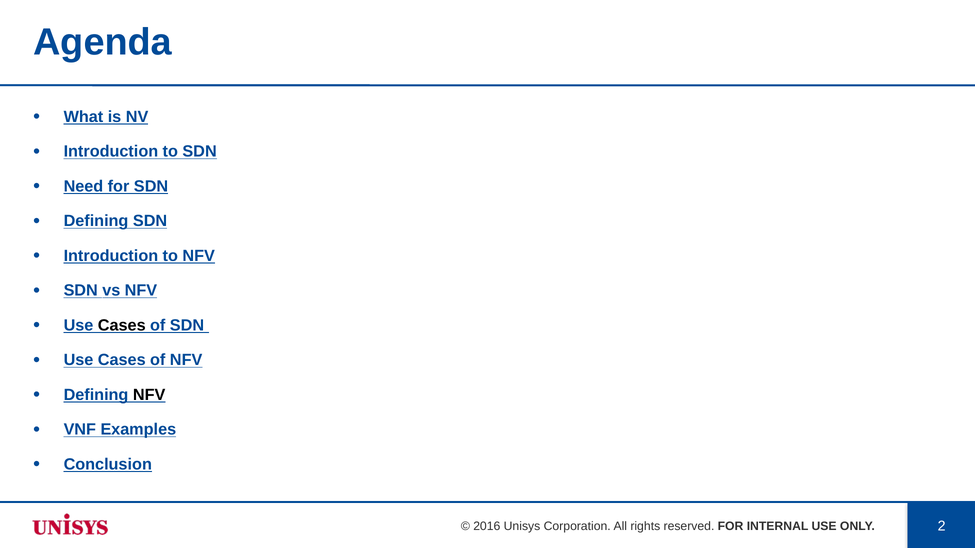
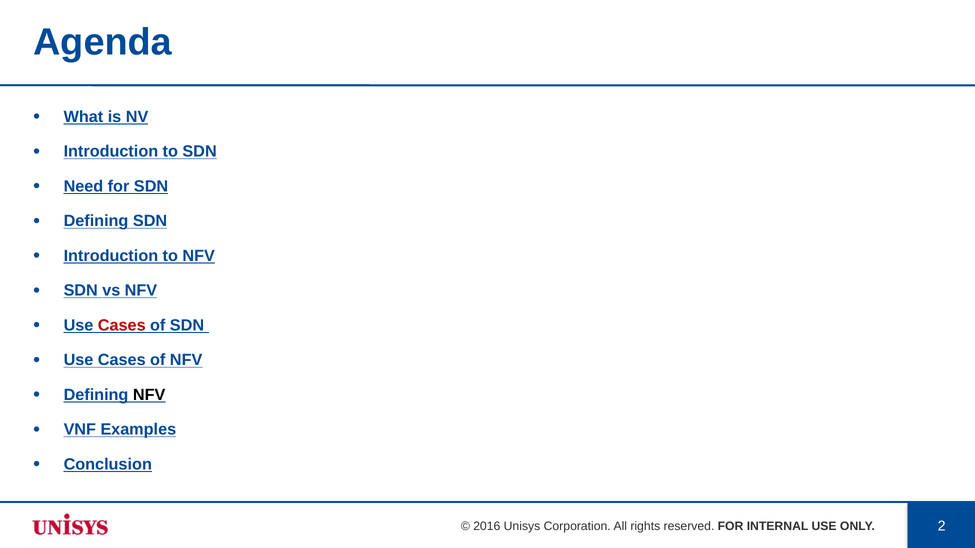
Cases at (122, 326) colour: black -> red
